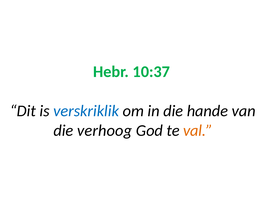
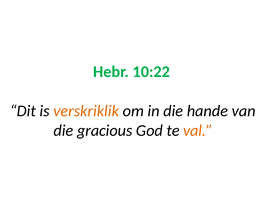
10:37: 10:37 -> 10:22
verskriklik colour: blue -> orange
verhoog: verhoog -> gracious
